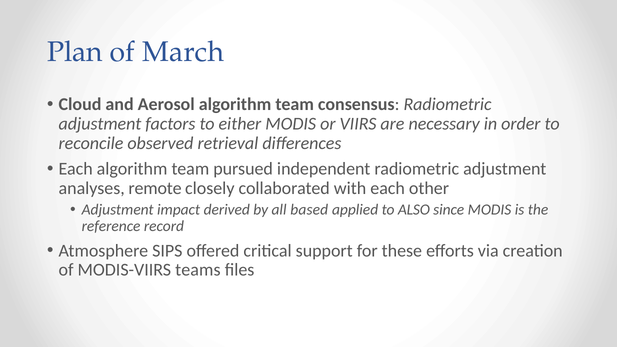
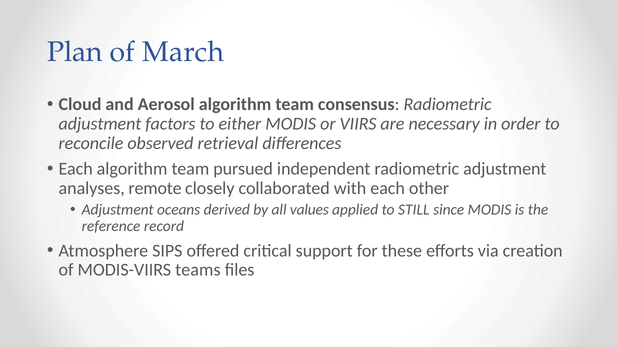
impact: impact -> oceans
based: based -> values
ALSO: ALSO -> STILL
